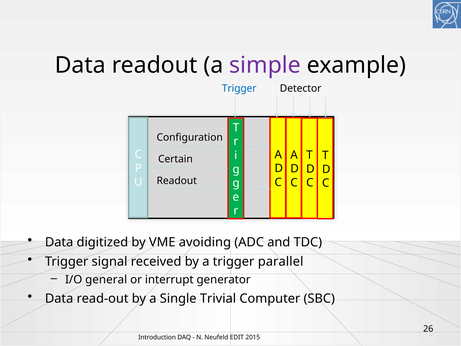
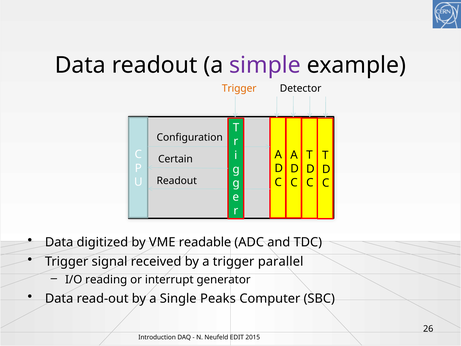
Trigger at (239, 88) colour: blue -> orange
avoiding: avoiding -> readable
general: general -> reading
Trivial: Trivial -> Peaks
